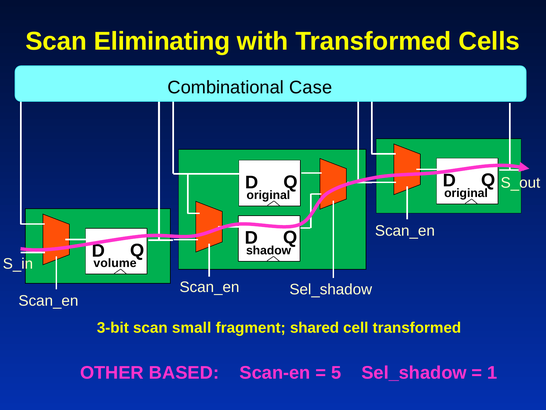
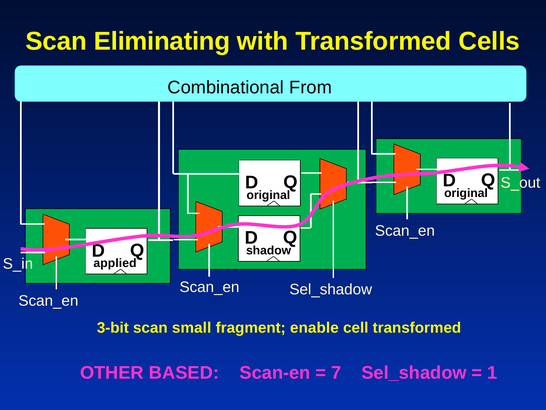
Case: Case -> From
volume: volume -> applied
shared: shared -> enable
5: 5 -> 7
